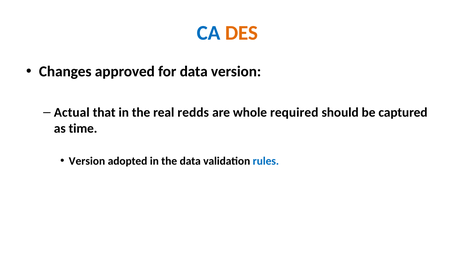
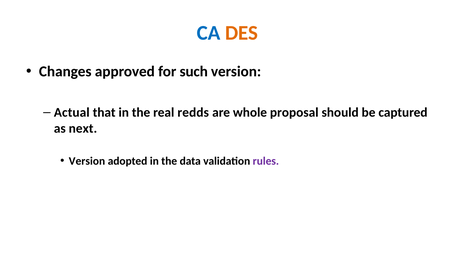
for data: data -> such
required: required -> proposal
time: time -> next
rules colour: blue -> purple
